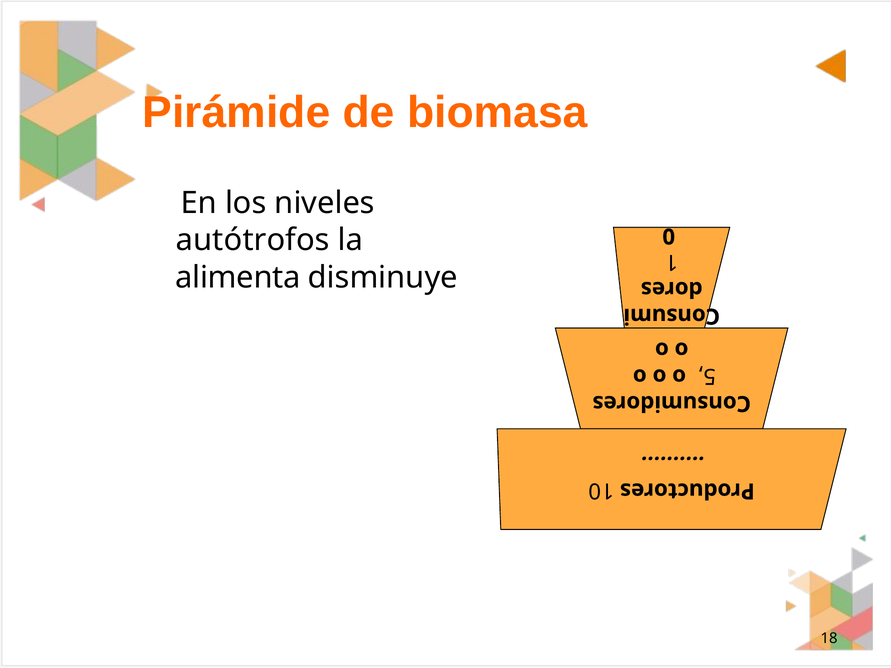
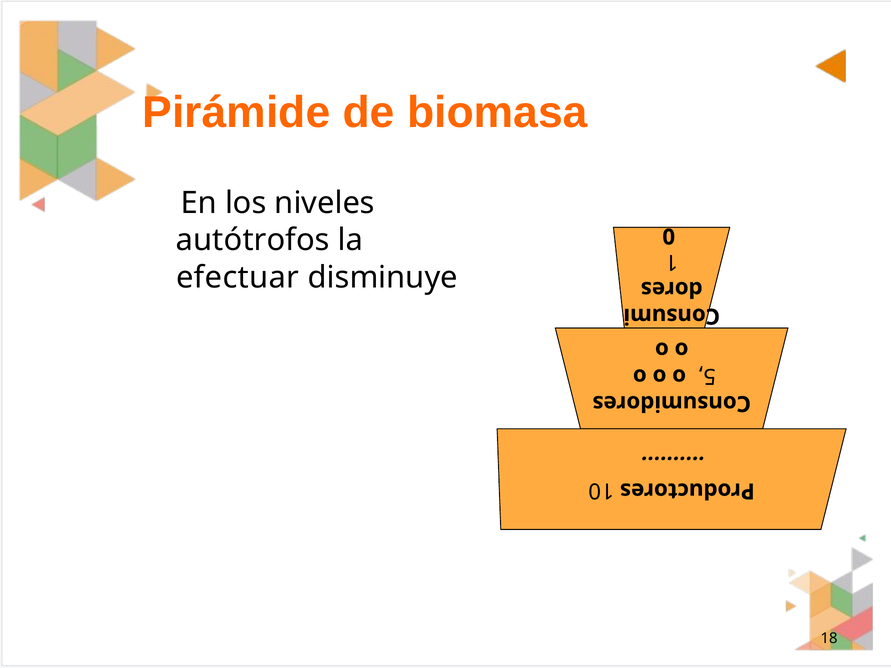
alimenta: alimenta -> efectuar
